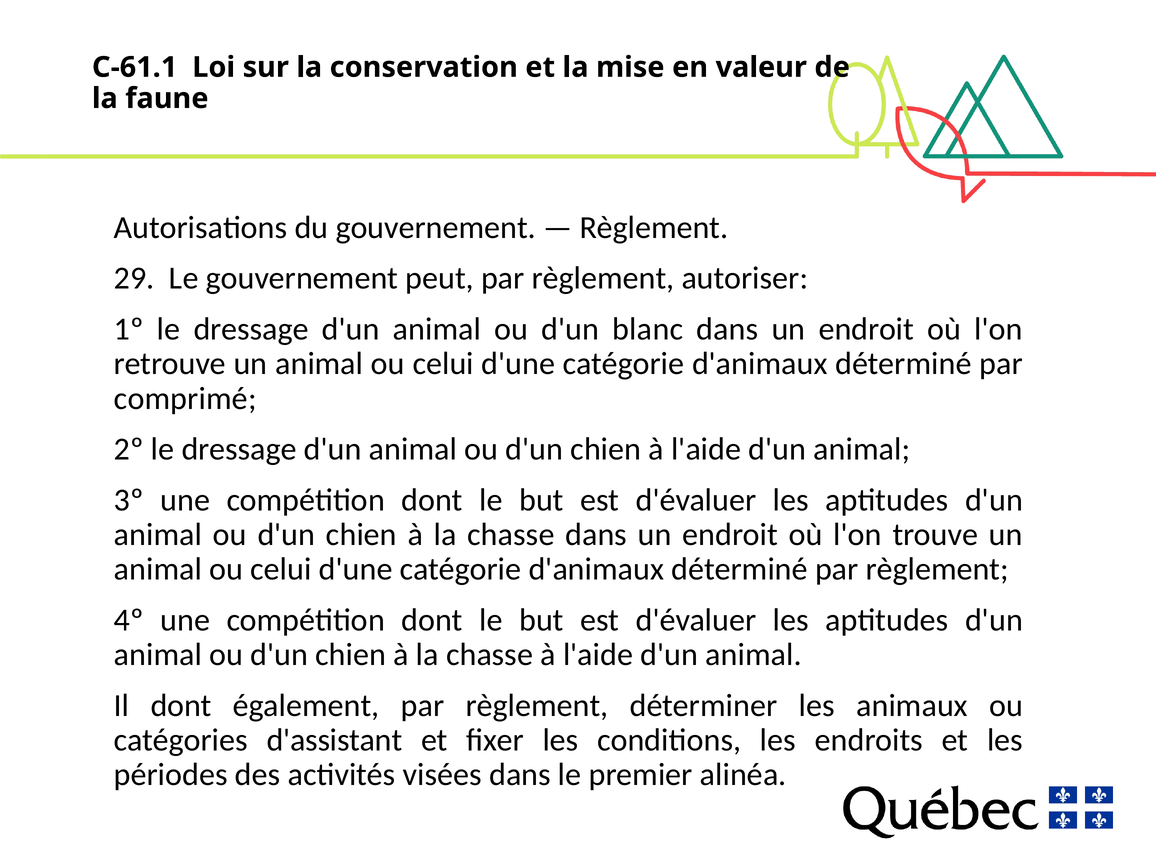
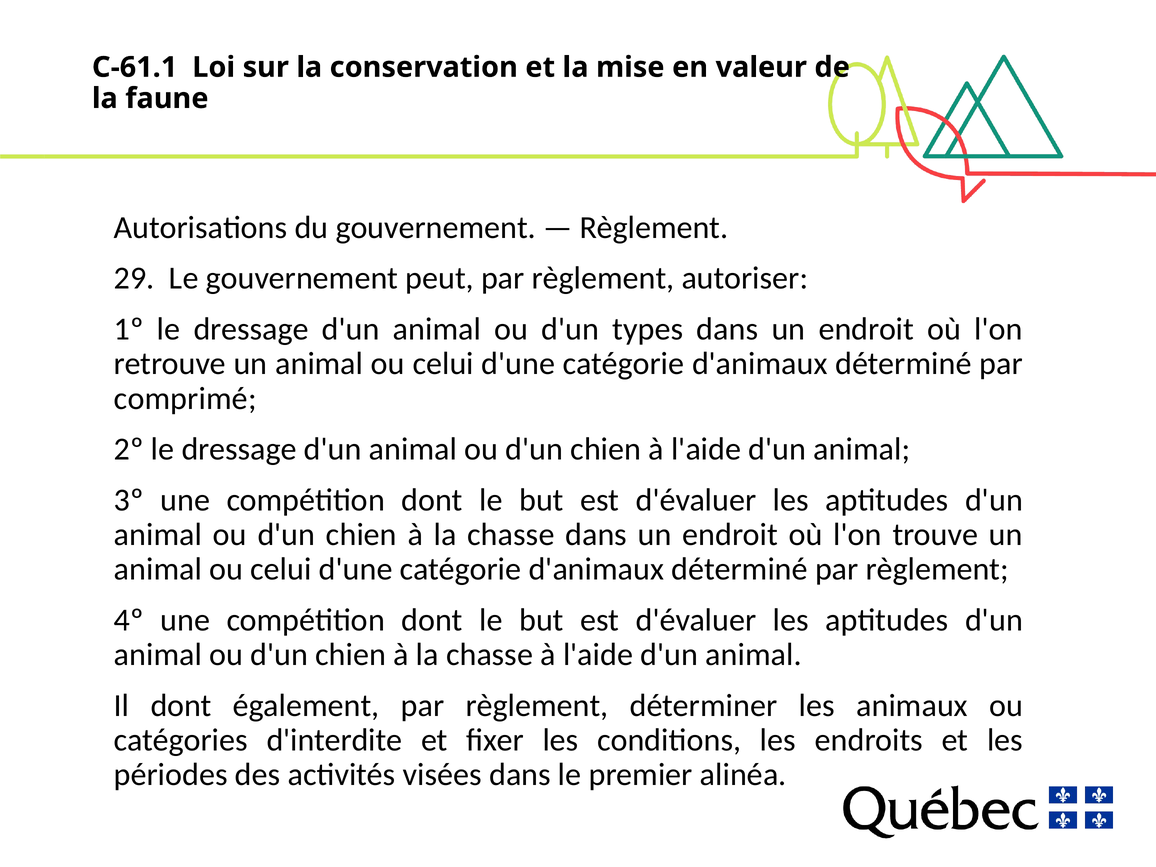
blanc: blanc -> types
d'assistant: d'assistant -> d'interdite
